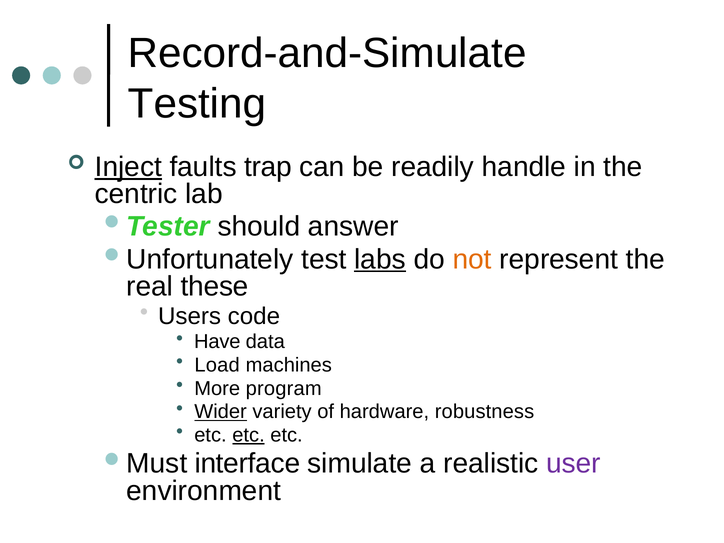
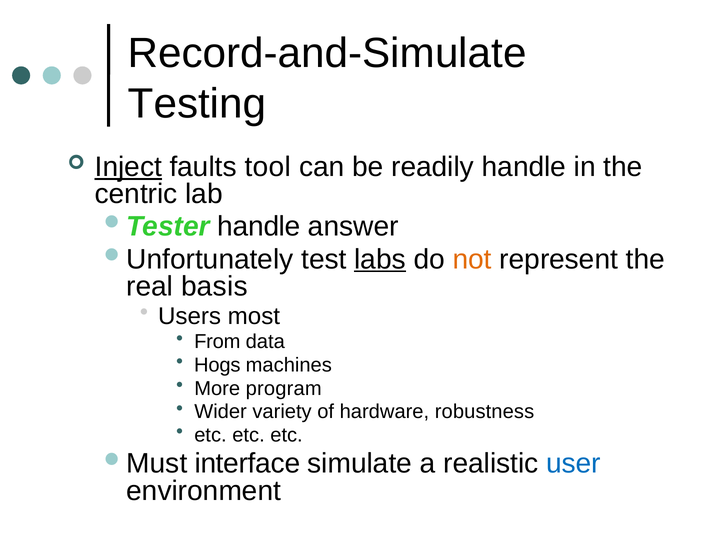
trap: trap -> tool
should at (259, 227): should -> handle
these: these -> basis
code: code -> most
Have: Have -> From
Load: Load -> Hogs
Wider underline: present -> none
etc at (248, 435) underline: present -> none
user colour: purple -> blue
